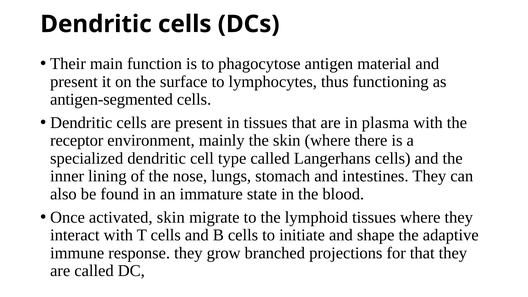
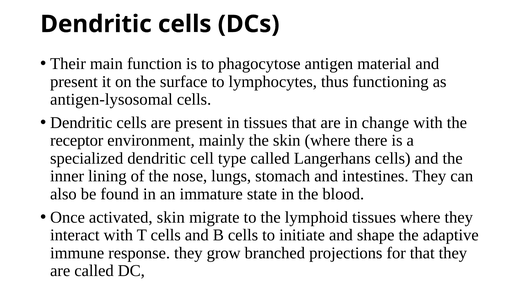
antigen-segmented: antigen-segmented -> antigen-lysosomal
plasma: plasma -> change
